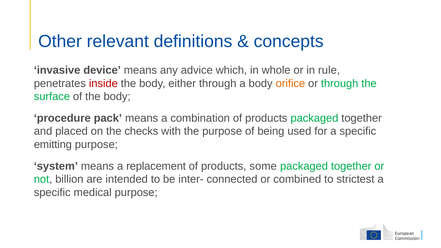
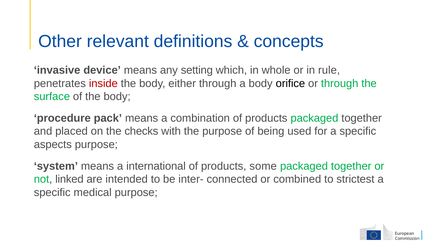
advice: advice -> setting
orifice colour: orange -> black
emitting: emitting -> aspects
replacement: replacement -> international
billion: billion -> linked
